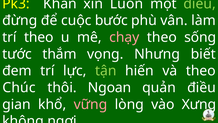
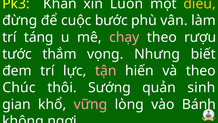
điều at (200, 4) colour: light green -> yellow
trí theo: theo -> táng
sống: sống -> rượu
tận colour: light green -> pink
Ngoan: Ngoan -> Sướng
quản điều: điều -> sinh
Xưng: Xưng -> Bánh
